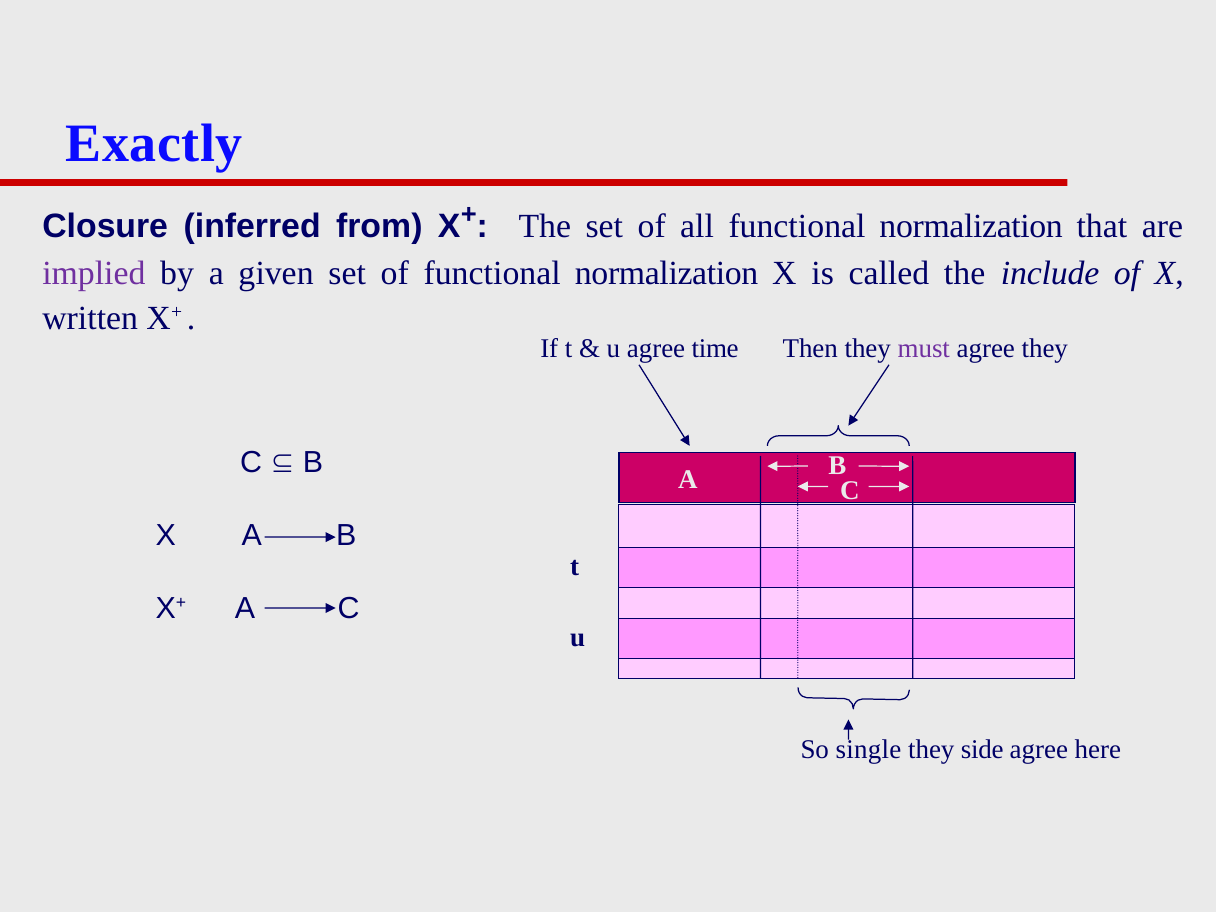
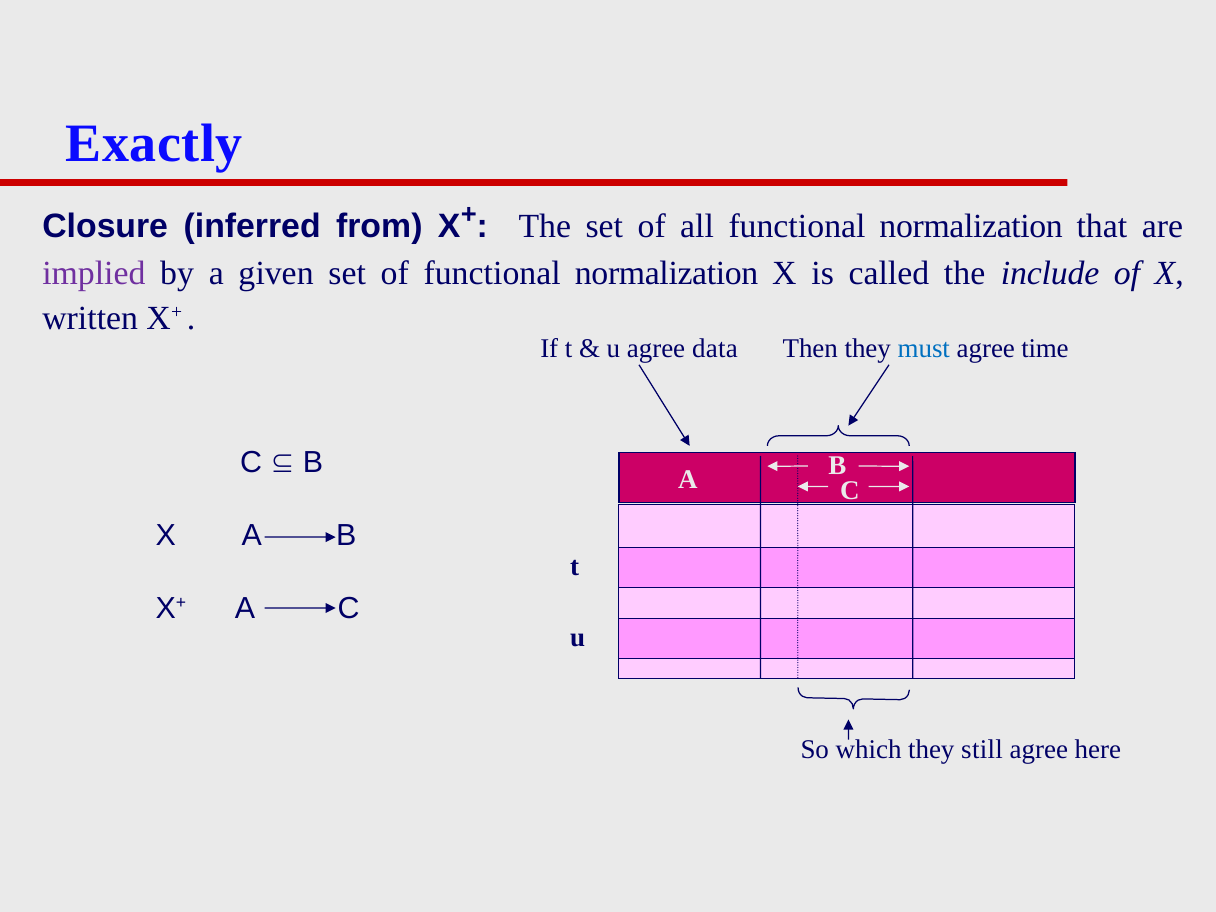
time: time -> data
must colour: purple -> blue
agree they: they -> time
single: single -> which
side: side -> still
